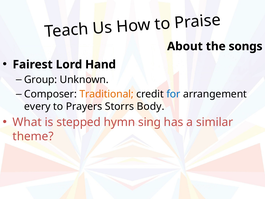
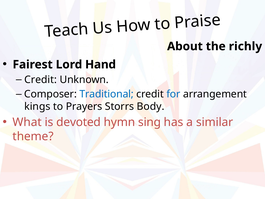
songs: songs -> richly
Group at (41, 80): Group -> Credit
Traditional colour: orange -> blue
every: every -> kings
stepped: stepped -> devoted
